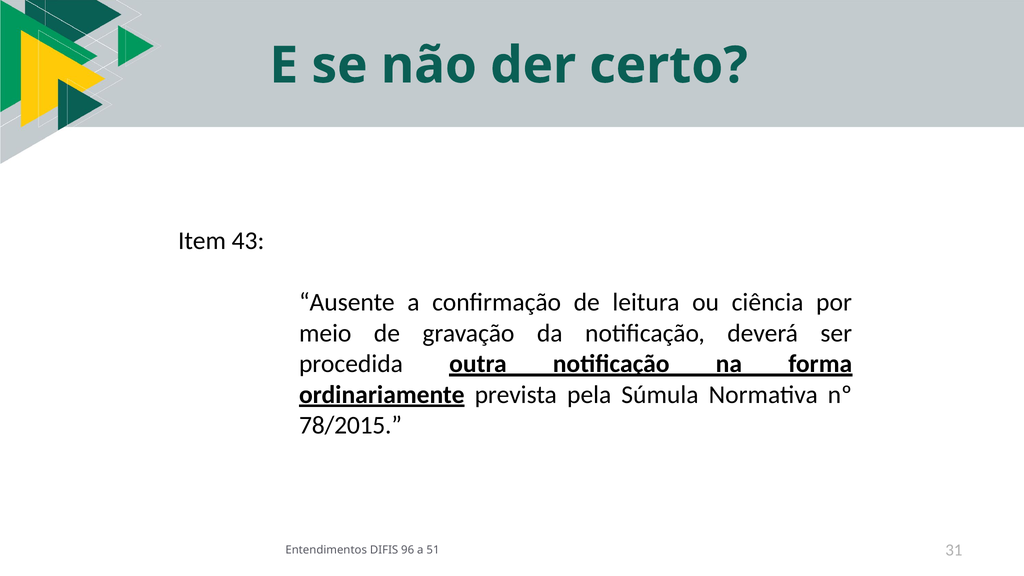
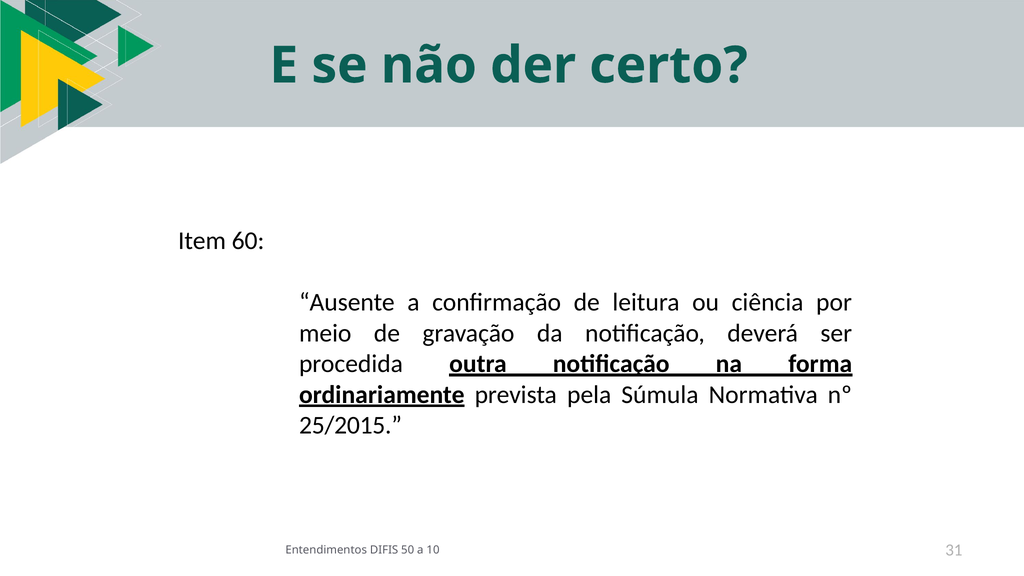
43: 43 -> 60
78/2015: 78/2015 -> 25/2015
96: 96 -> 50
51: 51 -> 10
